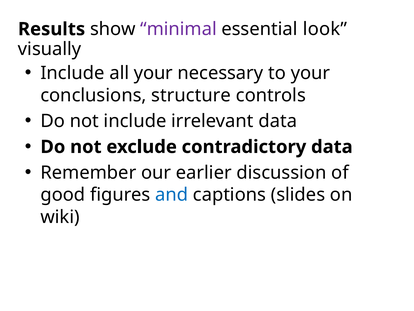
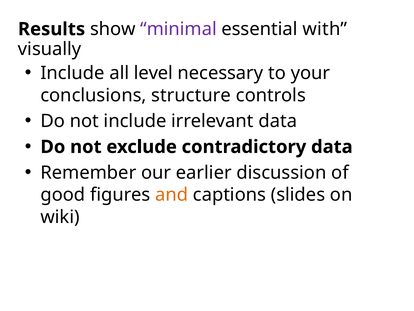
look: look -> with
all your: your -> level
and colour: blue -> orange
